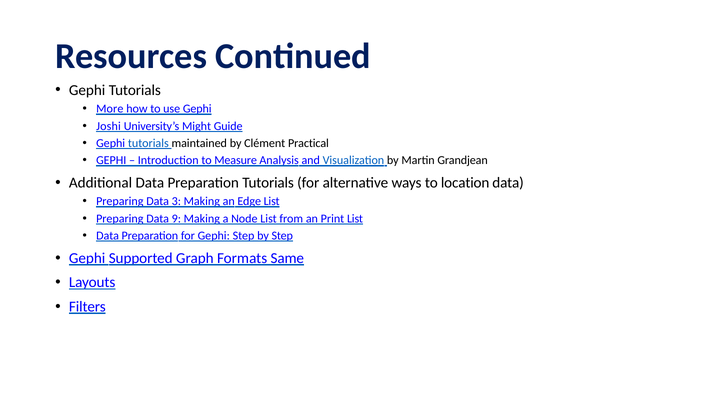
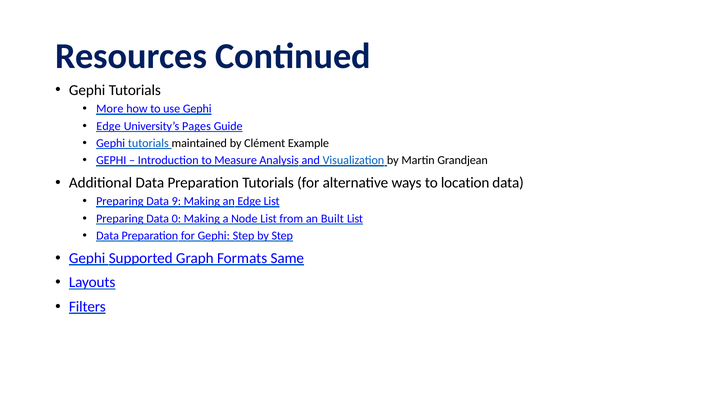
Joshi at (109, 126): Joshi -> Edge
Might: Might -> Pages
Practical: Practical -> Example
3: 3 -> 9
9: 9 -> 0
Print: Print -> Built
